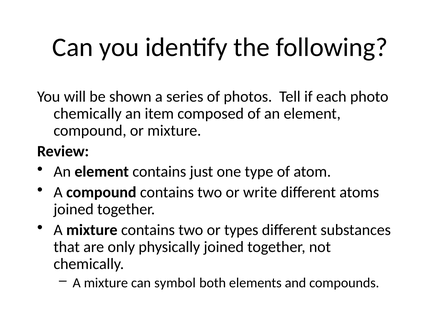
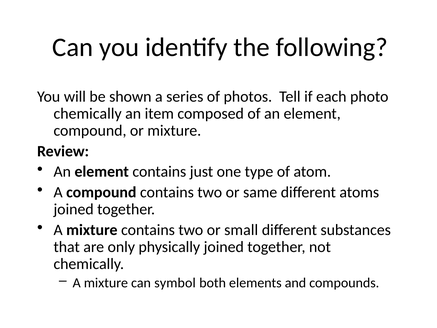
write: write -> same
types: types -> small
